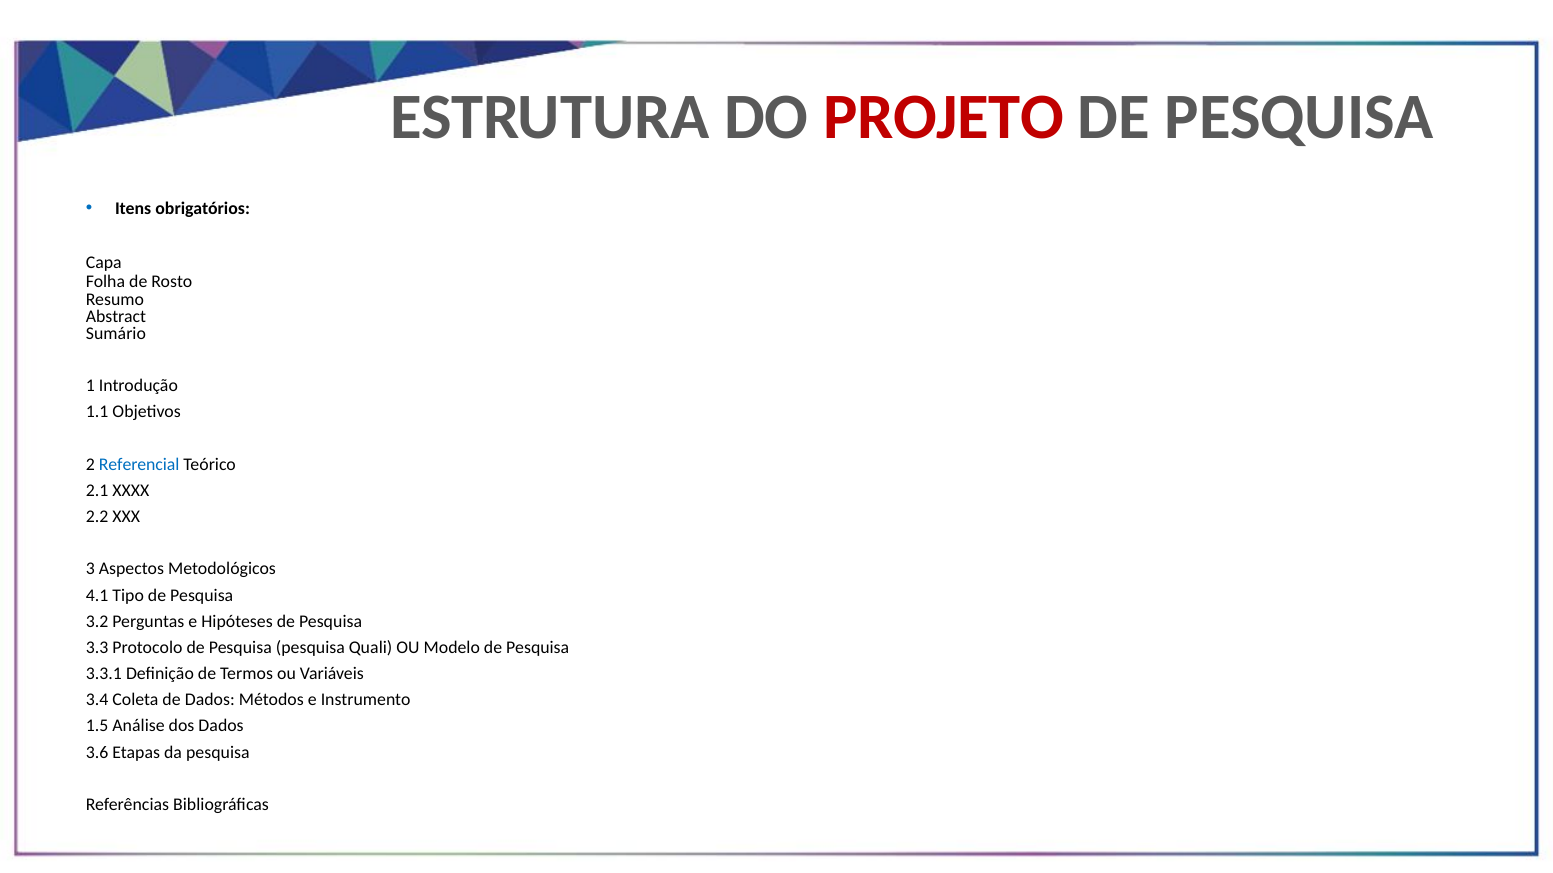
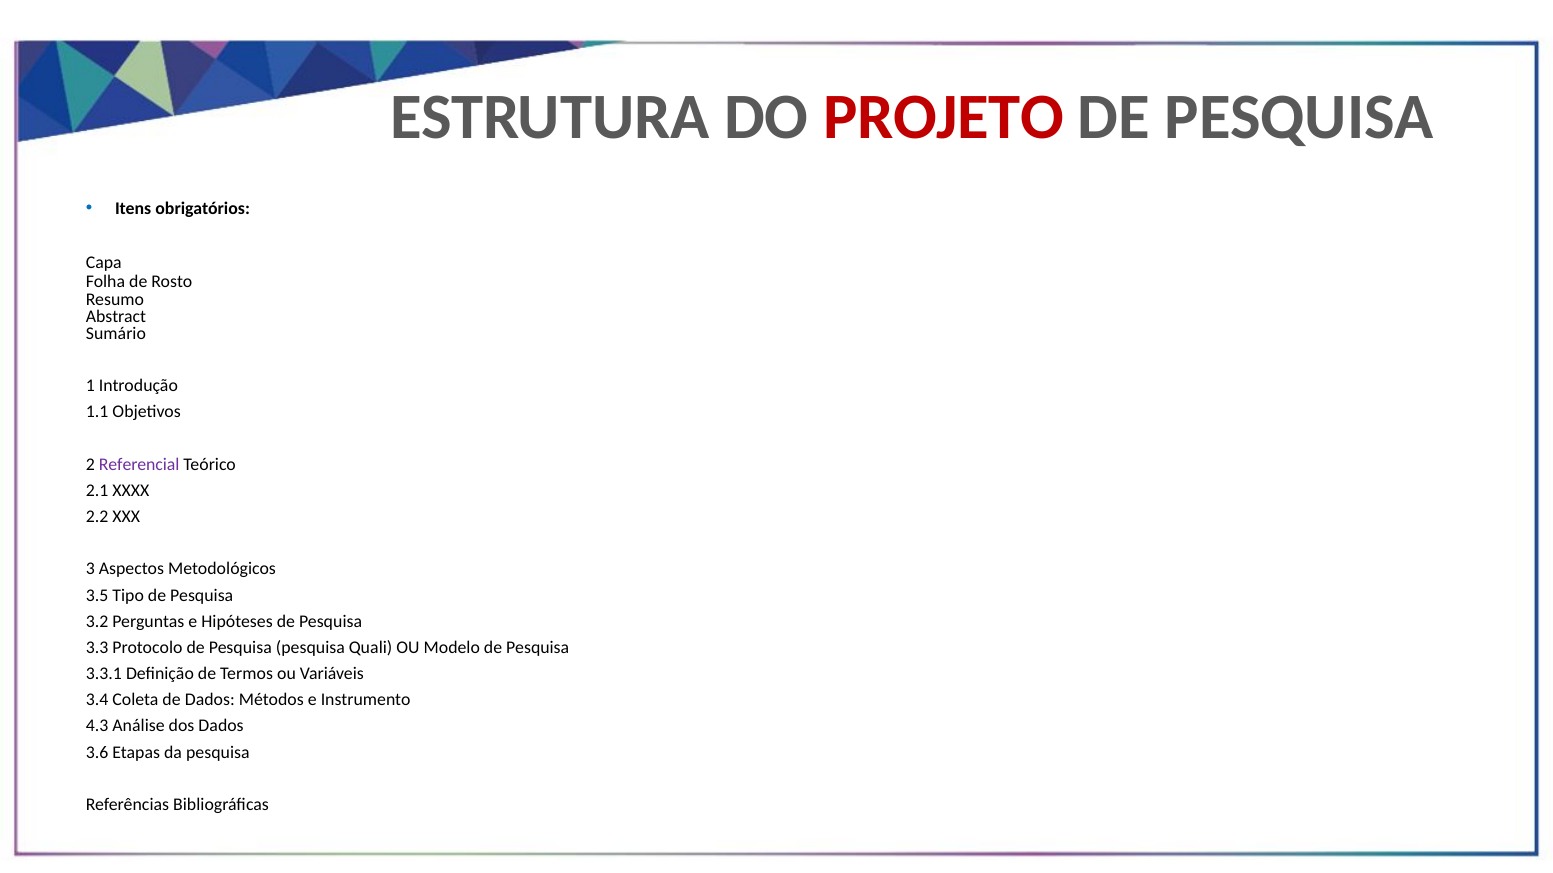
Referencial colour: blue -> purple
4.1: 4.1 -> 3.5
1.5: 1.5 -> 4.3
